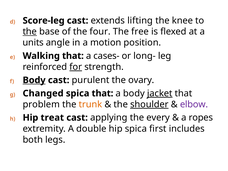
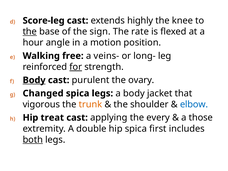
lifting: lifting -> highly
four: four -> sign
free: free -> rate
units: units -> hour
Walking that: that -> free
cases-: cases- -> veins-
spica that: that -> legs
jacket underline: present -> none
problem: problem -> vigorous
shoulder underline: present -> none
elbow colour: purple -> blue
ropes: ropes -> those
both underline: none -> present
